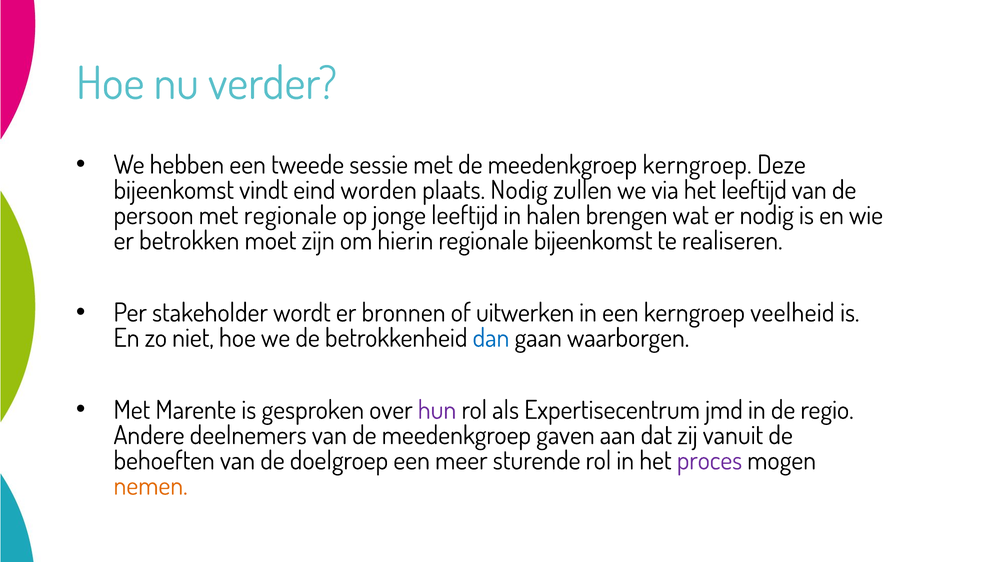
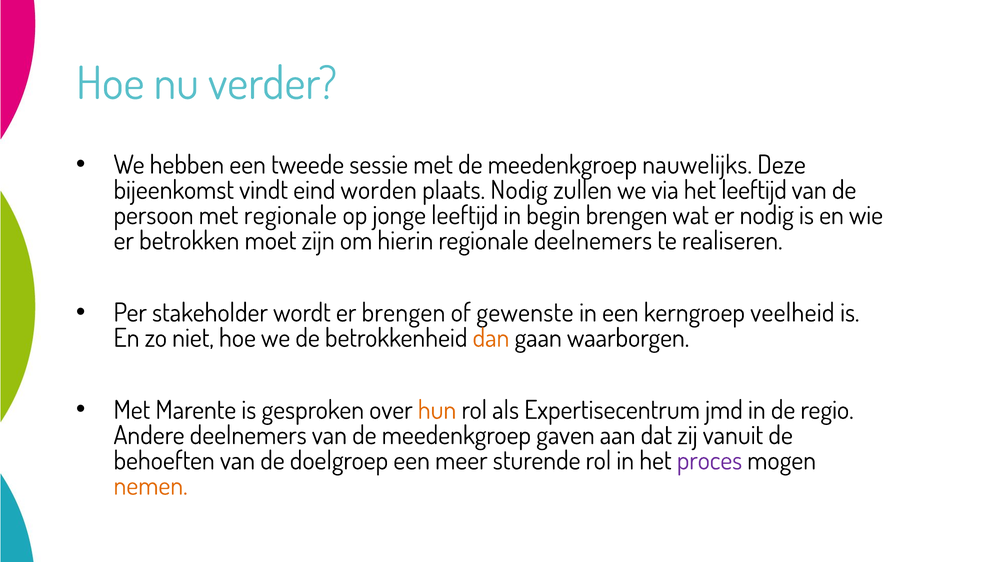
meedenkgroep kerngroep: kerngroep -> nauwelijks
halen: halen -> begin
regionale bijeenkomst: bijeenkomst -> deelnemers
er bronnen: bronnen -> brengen
uitwerken: uitwerken -> gewenste
dan colour: blue -> orange
hun colour: purple -> orange
